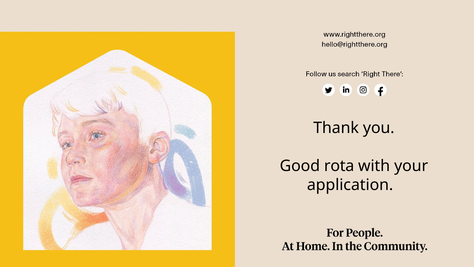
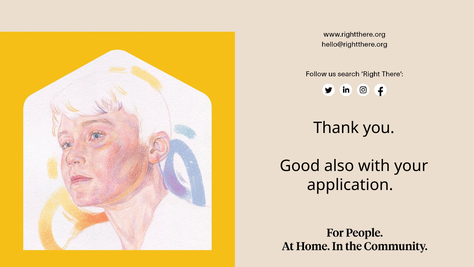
rota: rota -> also
